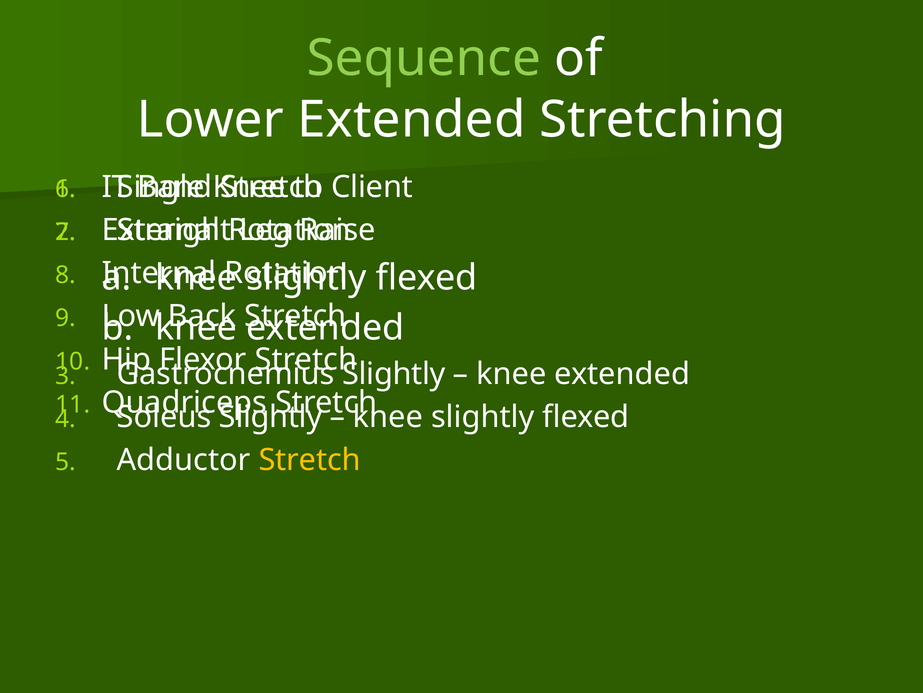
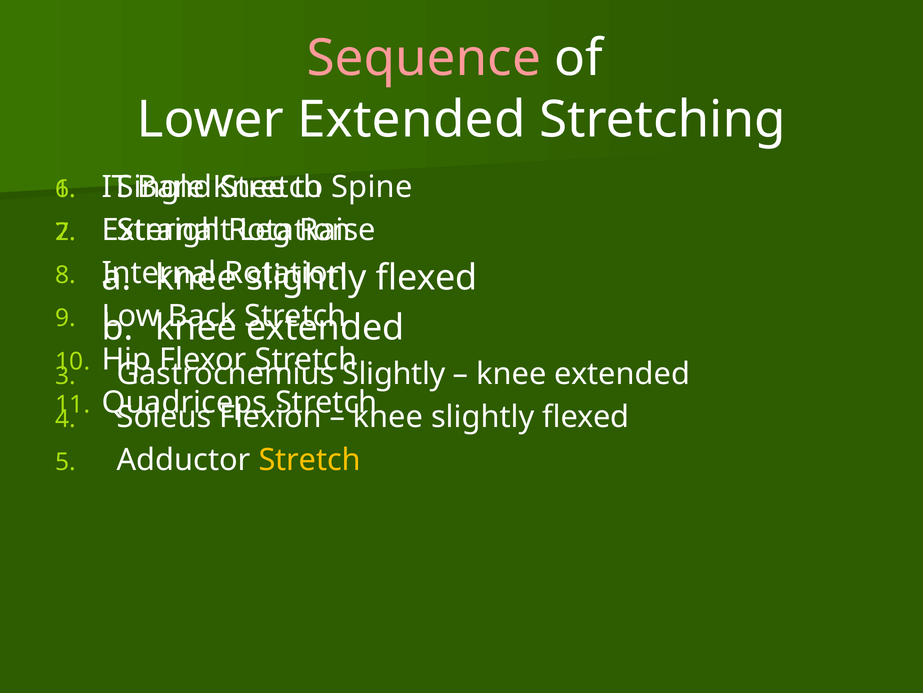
Sequence colour: light green -> pink
Client: Client -> Spine
Slightly at (271, 417): Slightly -> Flexion
